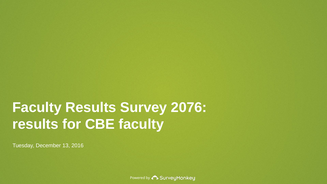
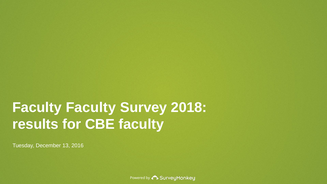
Faculty Results: Results -> Faculty
2076: 2076 -> 2018
